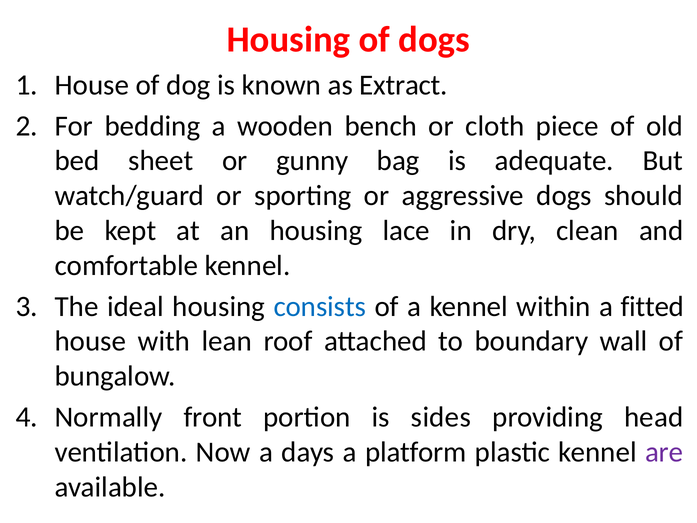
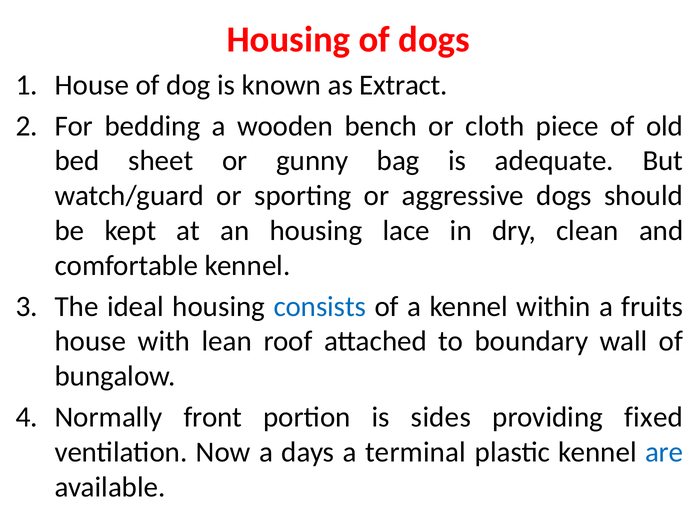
fitted: fitted -> fruits
head: head -> fixed
platform: platform -> terminal
are colour: purple -> blue
